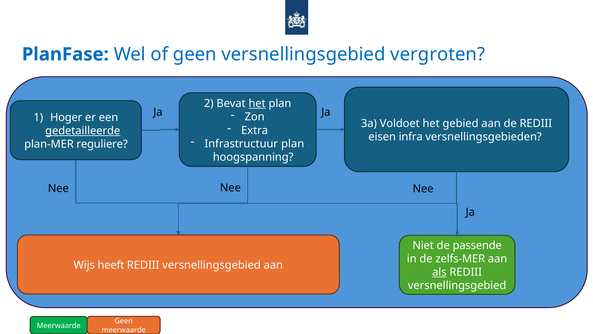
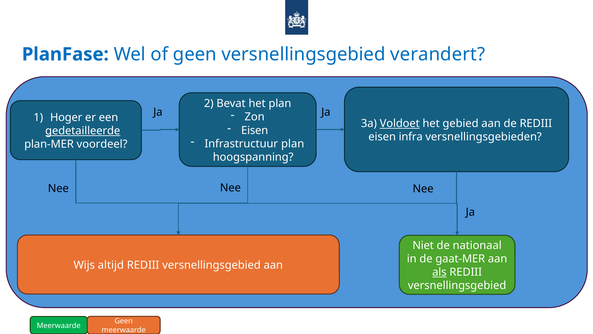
vergroten: vergroten -> verandert
het at (257, 103) underline: present -> none
Voldoet underline: none -> present
Extra at (255, 130): Extra -> Eisen
reguliere: reguliere -> voordeel
passende: passende -> nationaal
zelfs-MER: zelfs-MER -> gaat-MER
heeft: heeft -> altijd
